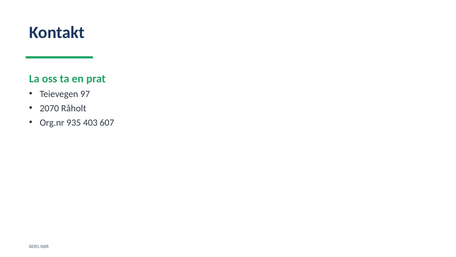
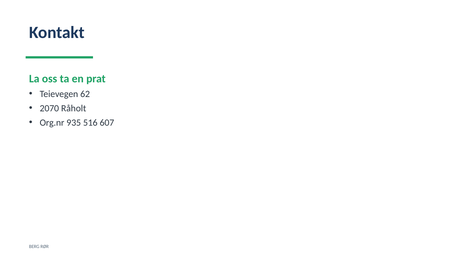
97: 97 -> 62
403: 403 -> 516
